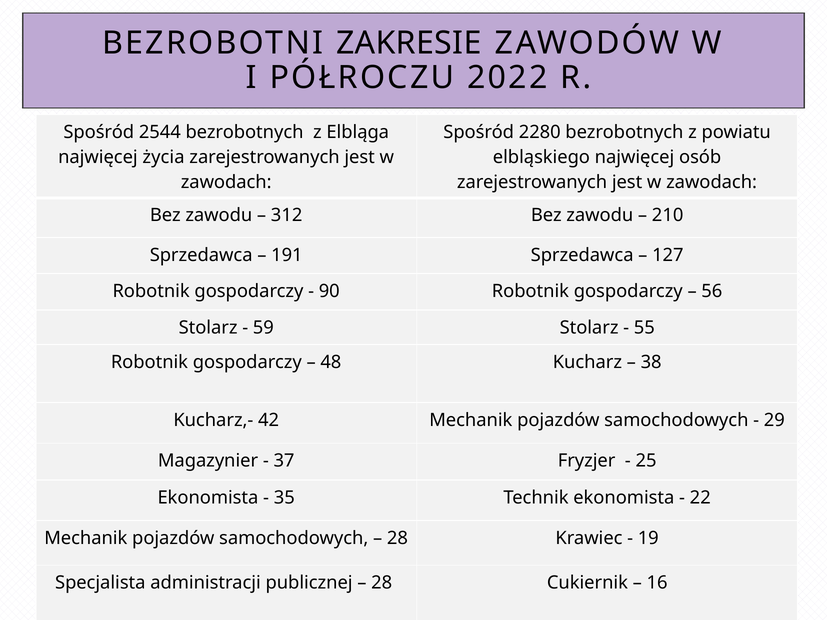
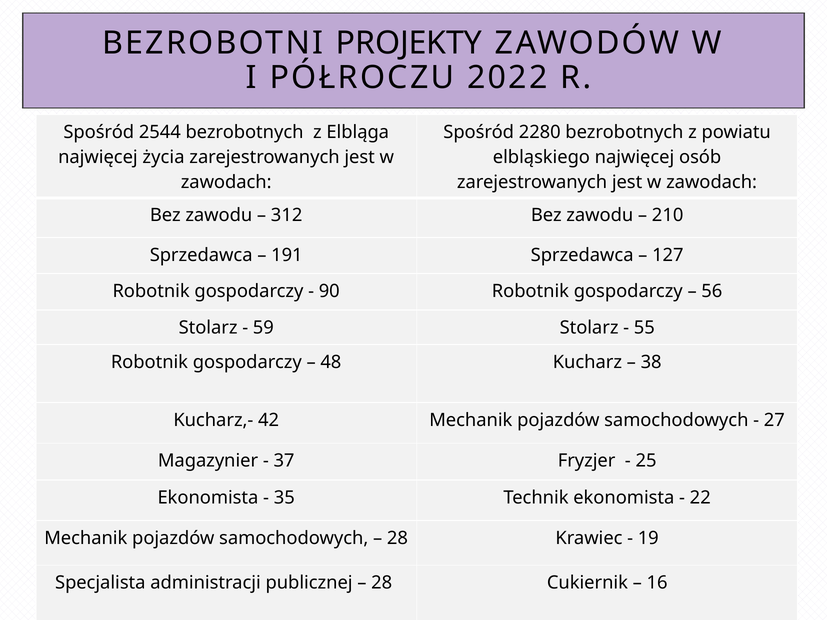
ZAKRESIE: ZAKRESIE -> PROJEKTY
29: 29 -> 27
